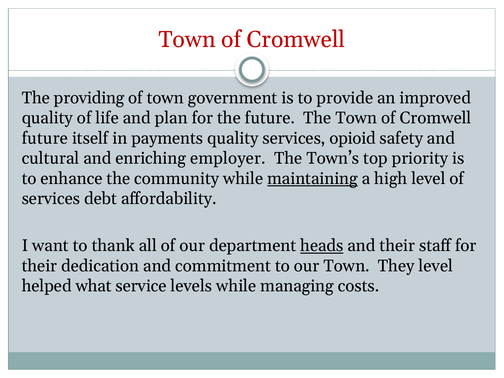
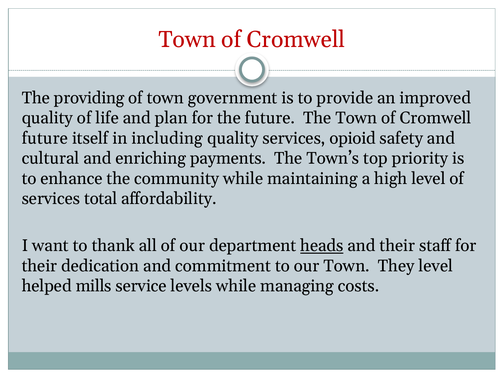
payments: payments -> including
employer: employer -> payments
maintaining underline: present -> none
debt: debt -> total
what: what -> mills
